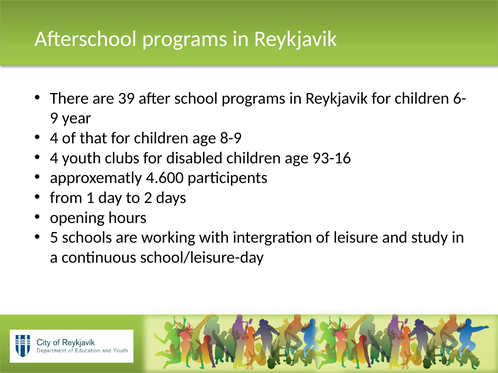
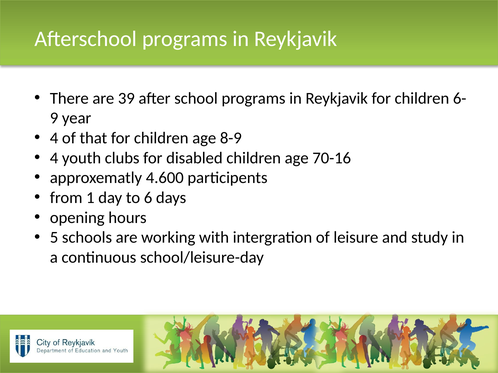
93-16: 93-16 -> 70-16
2: 2 -> 6
